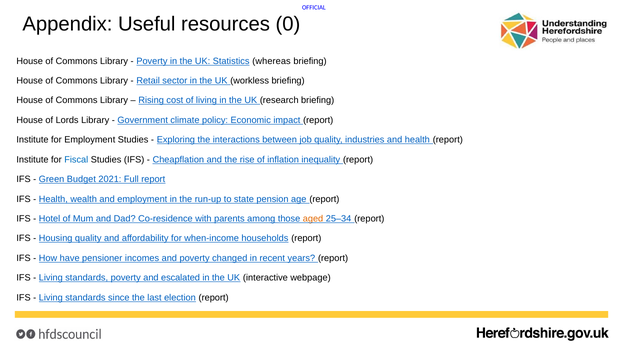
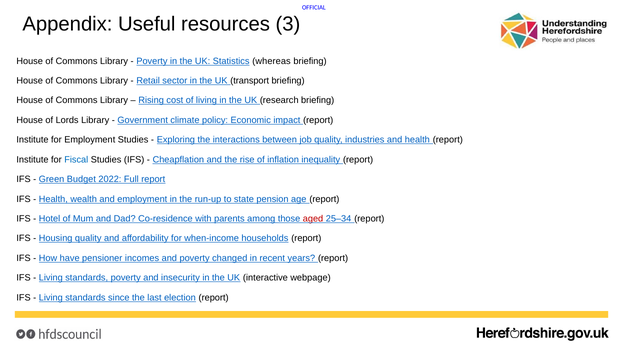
0: 0 -> 3
workless: workless -> transport
2021: 2021 -> 2022
aged colour: orange -> red
escalated: escalated -> insecurity
